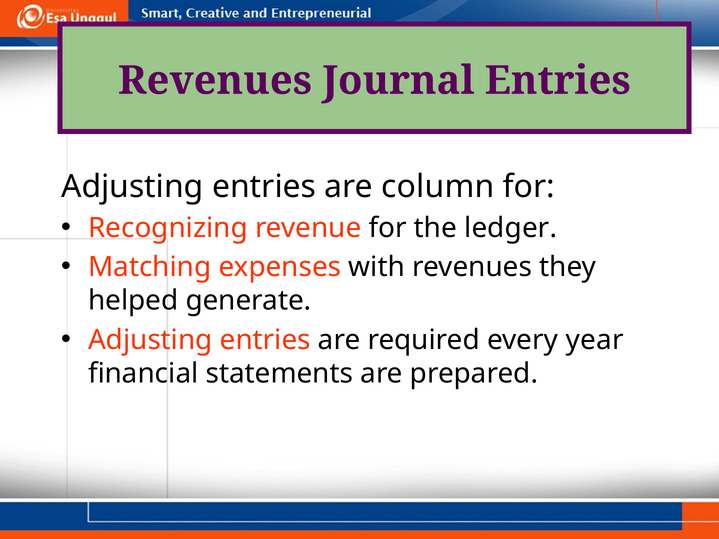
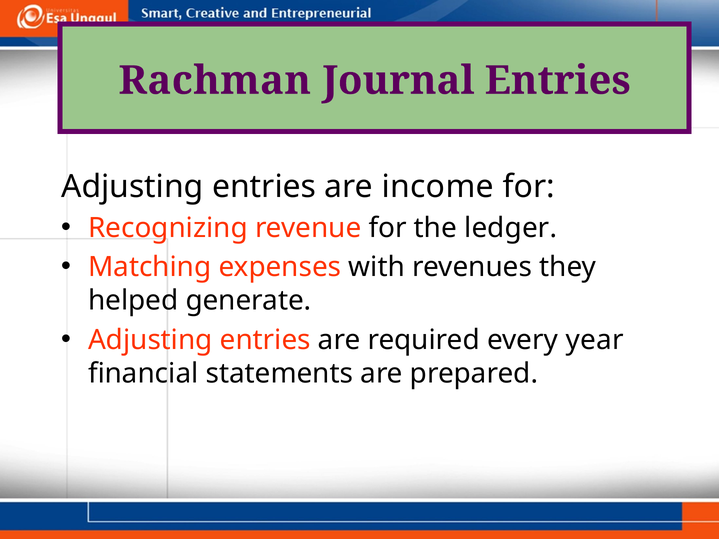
Revenues at (215, 81): Revenues -> Rachman
column: column -> income
